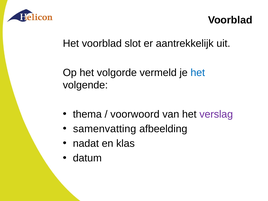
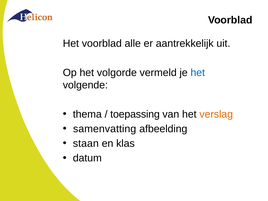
slot: slot -> alle
voorwoord: voorwoord -> toepassing
verslag colour: purple -> orange
nadat: nadat -> staan
